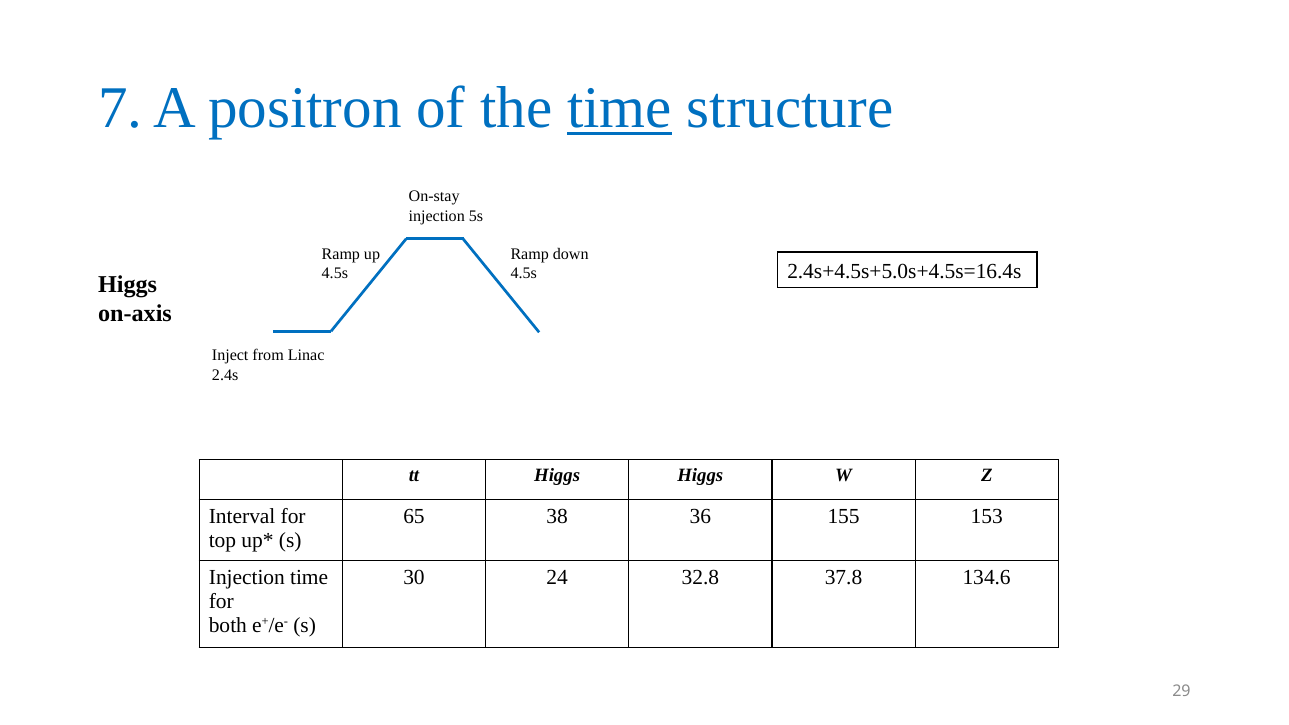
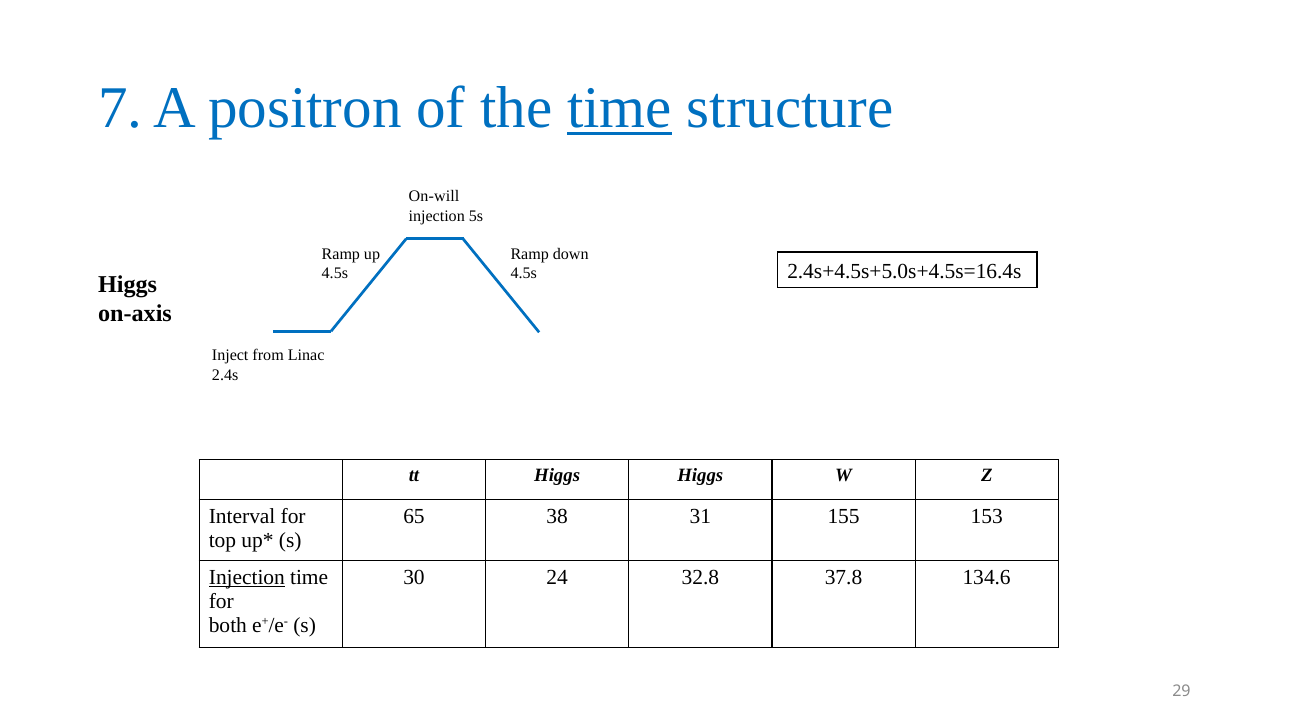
On-stay: On-stay -> On-will
36: 36 -> 31
Injection at (247, 577) underline: none -> present
